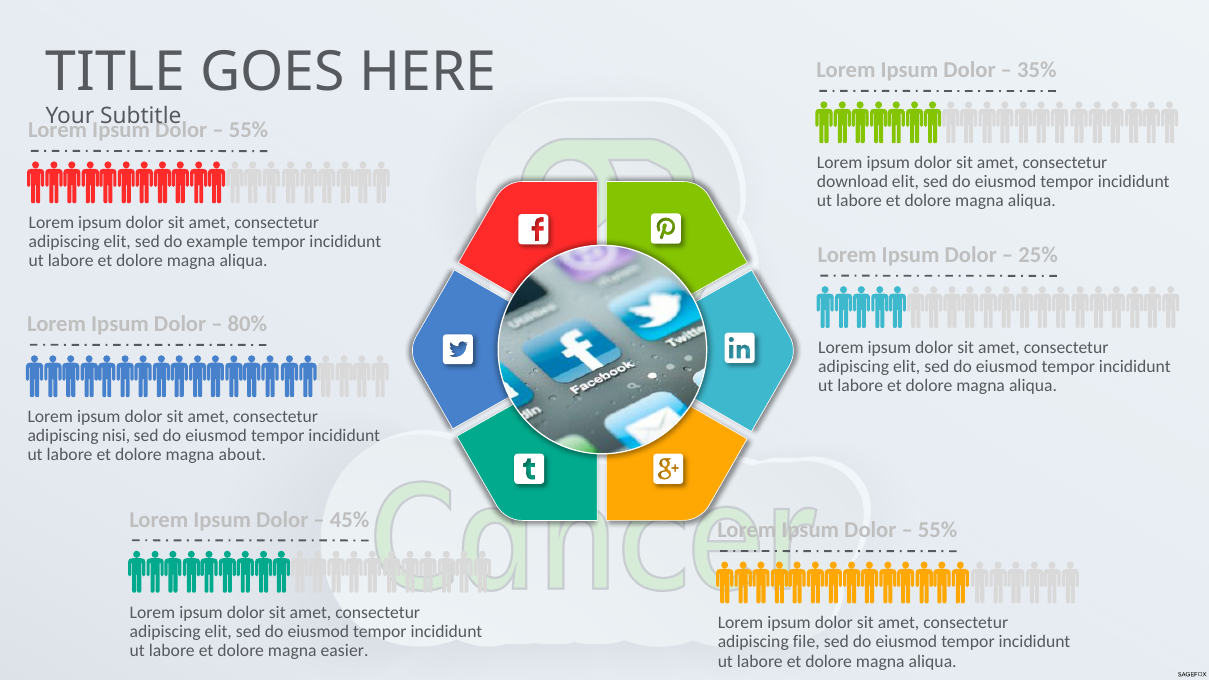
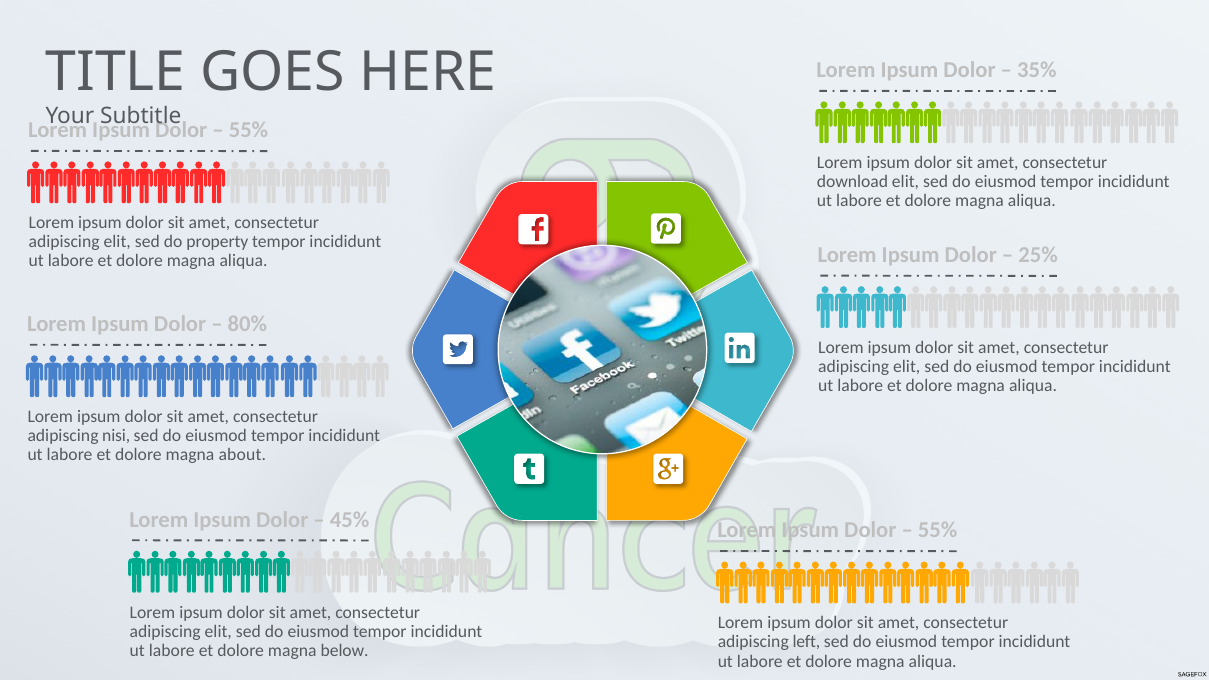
example: example -> property
file: file -> left
easier: easier -> below
